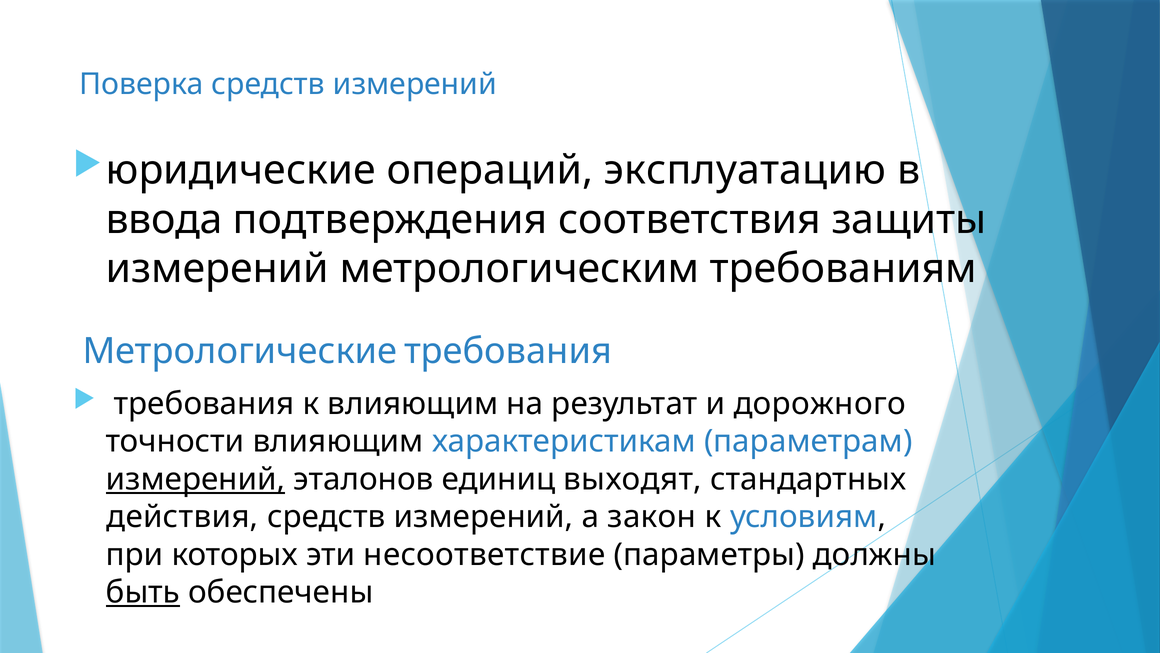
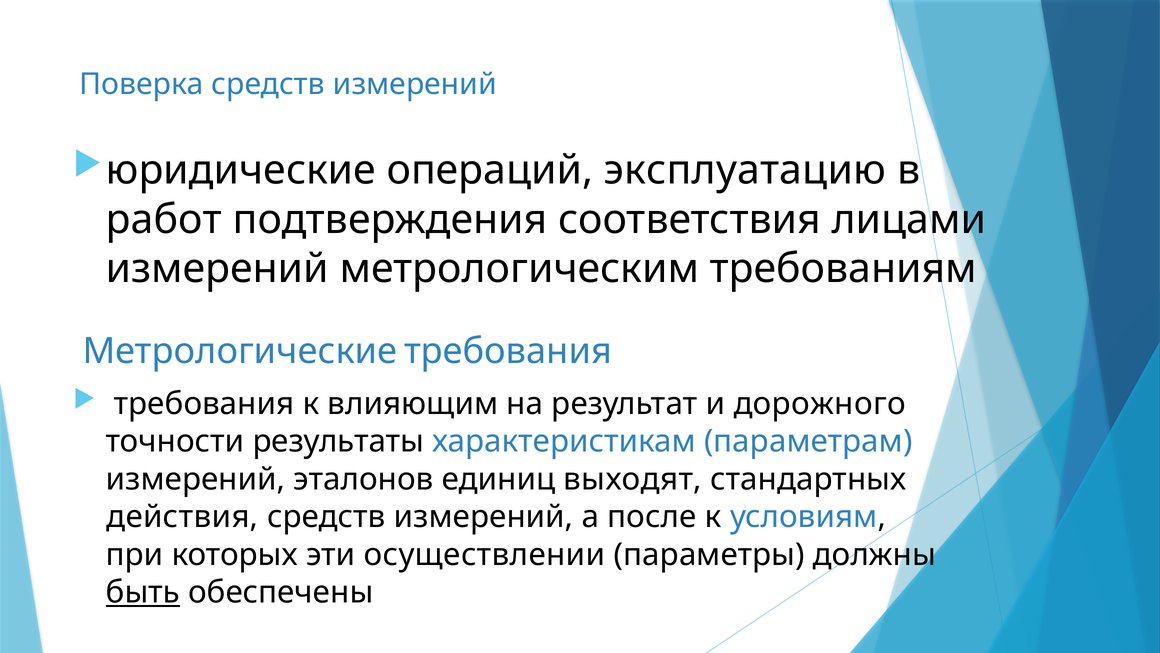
ввода: ввода -> работ
защиты: защиты -> лицами
точности влияющим: влияющим -> результаты
измерений at (196, 479) underline: present -> none
закон: закон -> после
несоответствие: несоответствие -> осуществлении
